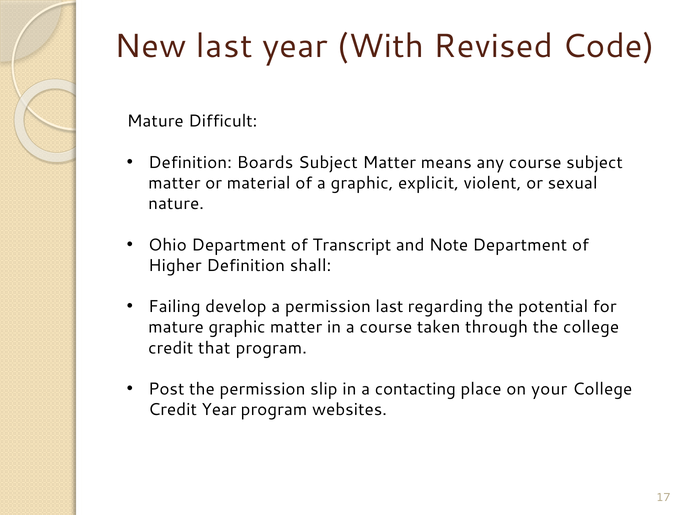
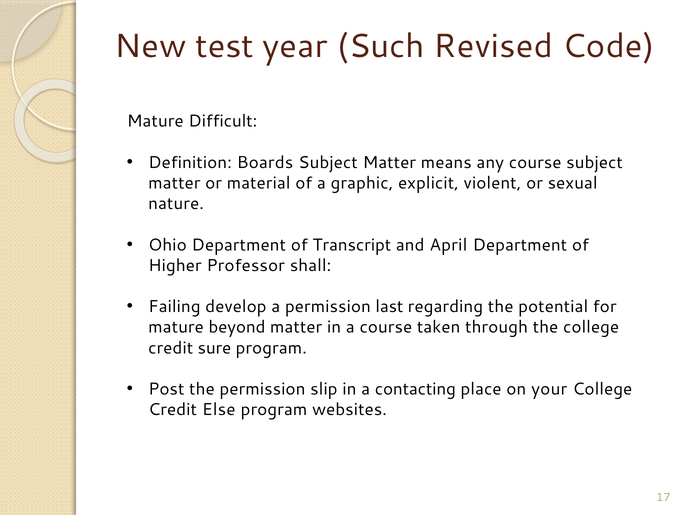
New last: last -> test
With: With -> Such
Note: Note -> April
Higher Definition: Definition -> Professor
mature graphic: graphic -> beyond
that: that -> sure
Credit Year: Year -> Else
